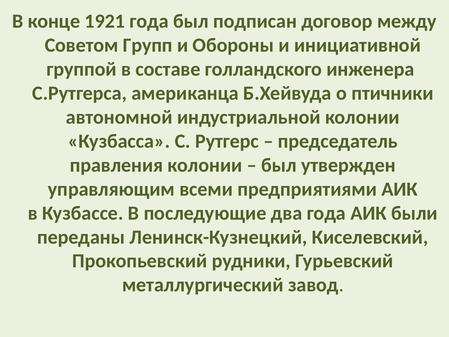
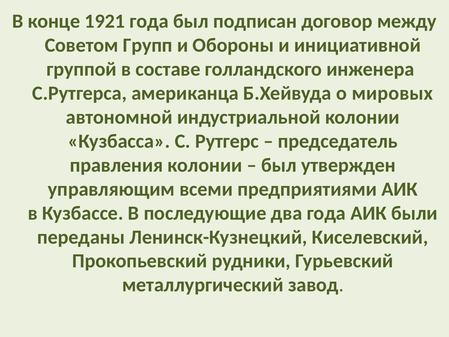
птичники: птичники -> мировых
